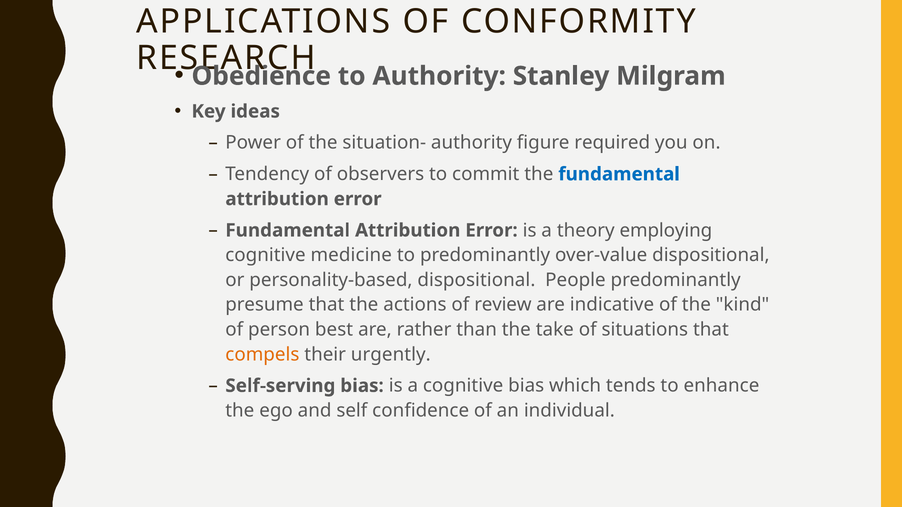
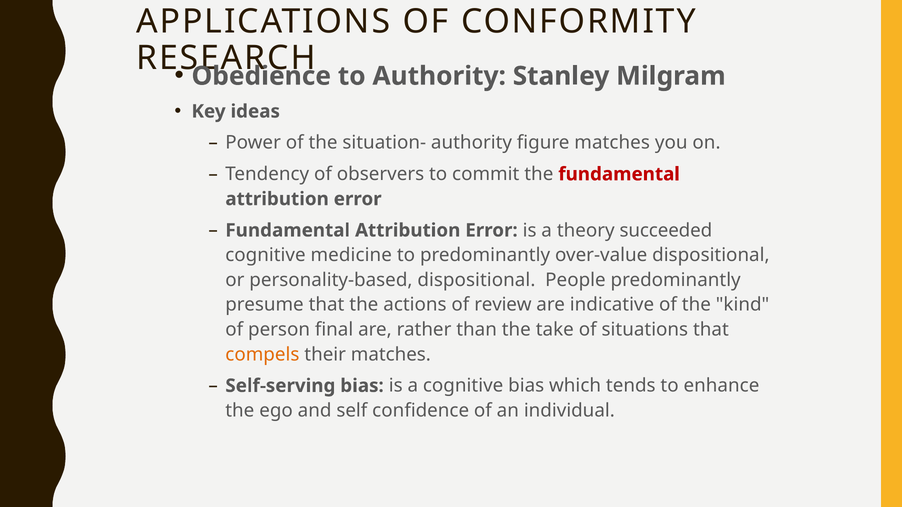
figure required: required -> matches
fundamental at (619, 174) colour: blue -> red
employing: employing -> succeeded
best: best -> final
their urgently: urgently -> matches
